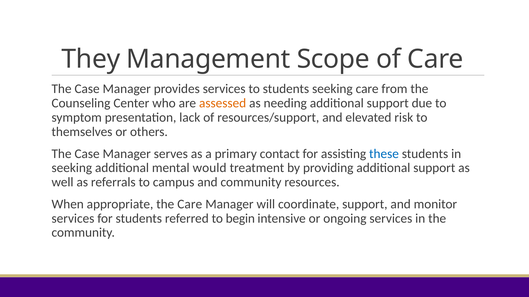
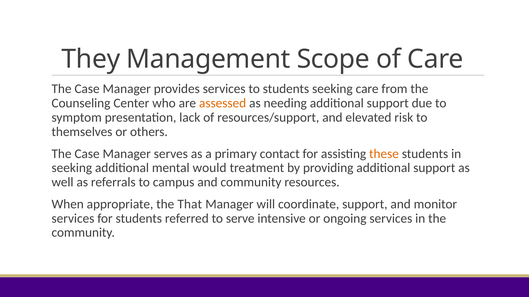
these colour: blue -> orange
the Care: Care -> That
begin: begin -> serve
